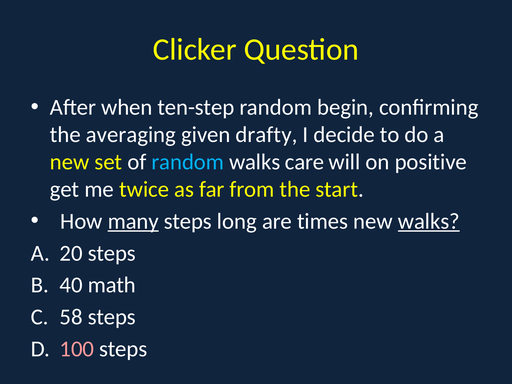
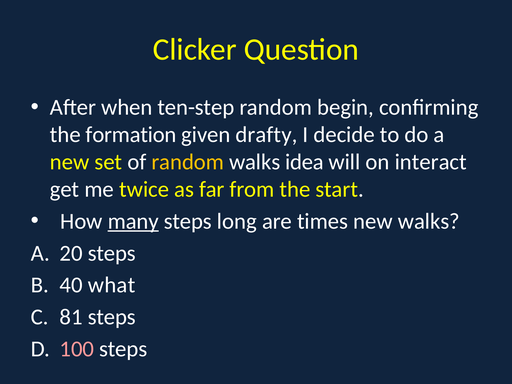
averaging: averaging -> formation
random at (188, 162) colour: light blue -> yellow
care: care -> idea
positive: positive -> interact
walks at (429, 221) underline: present -> none
math: math -> what
58: 58 -> 81
